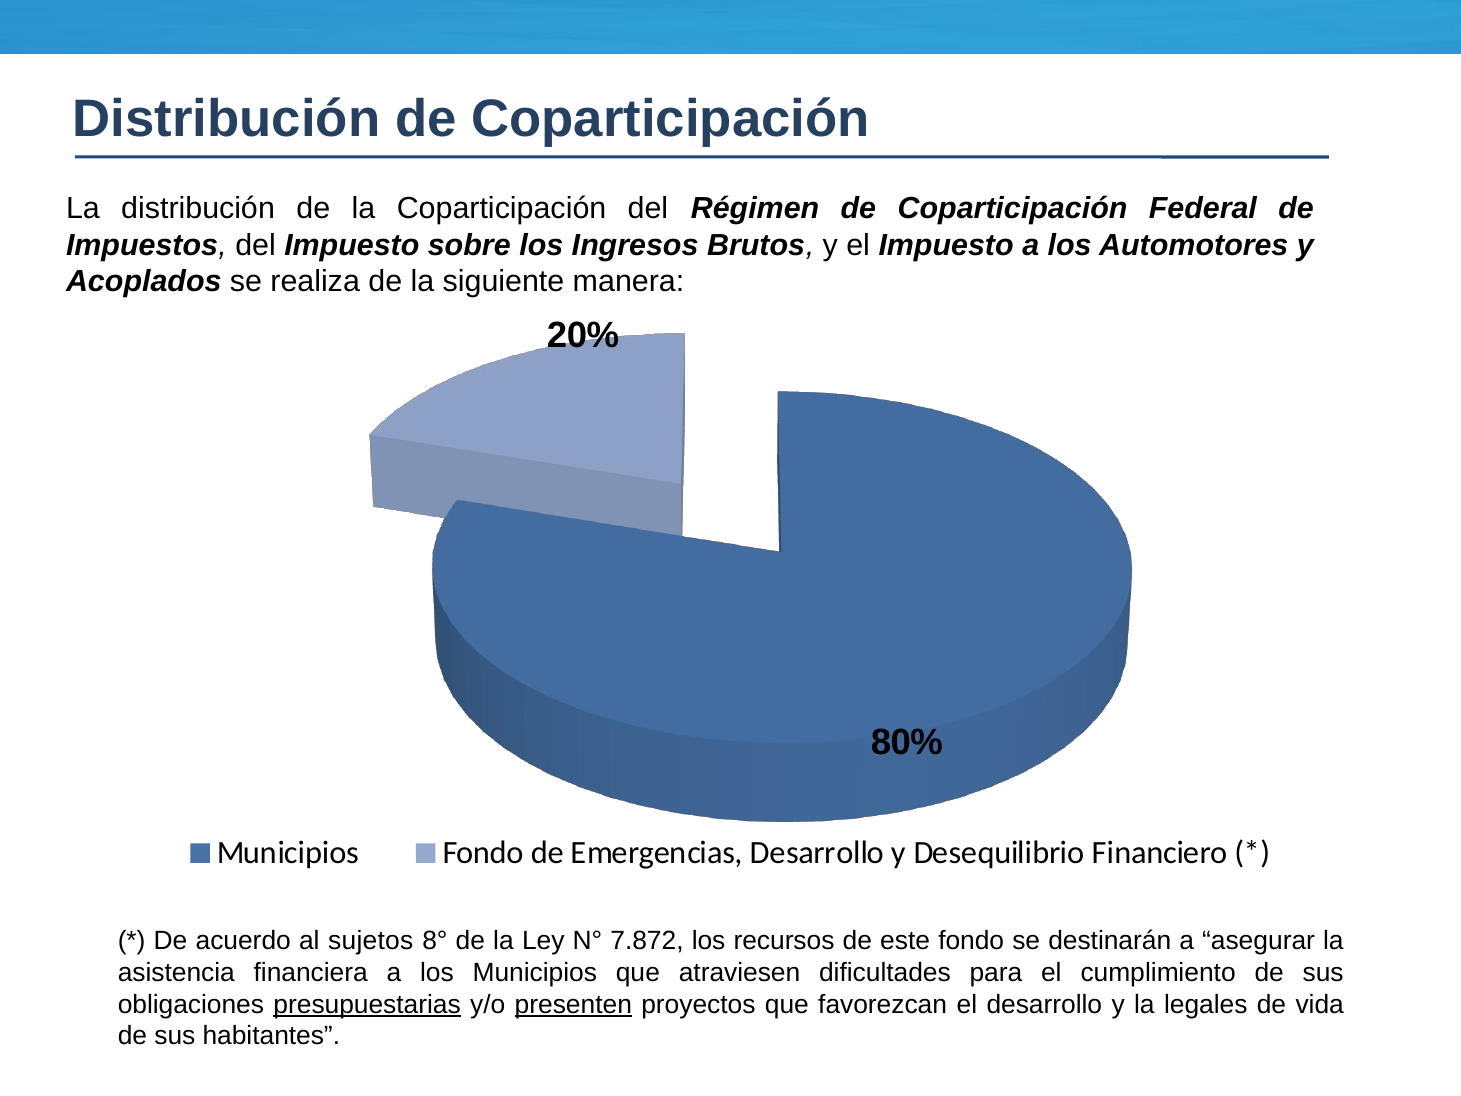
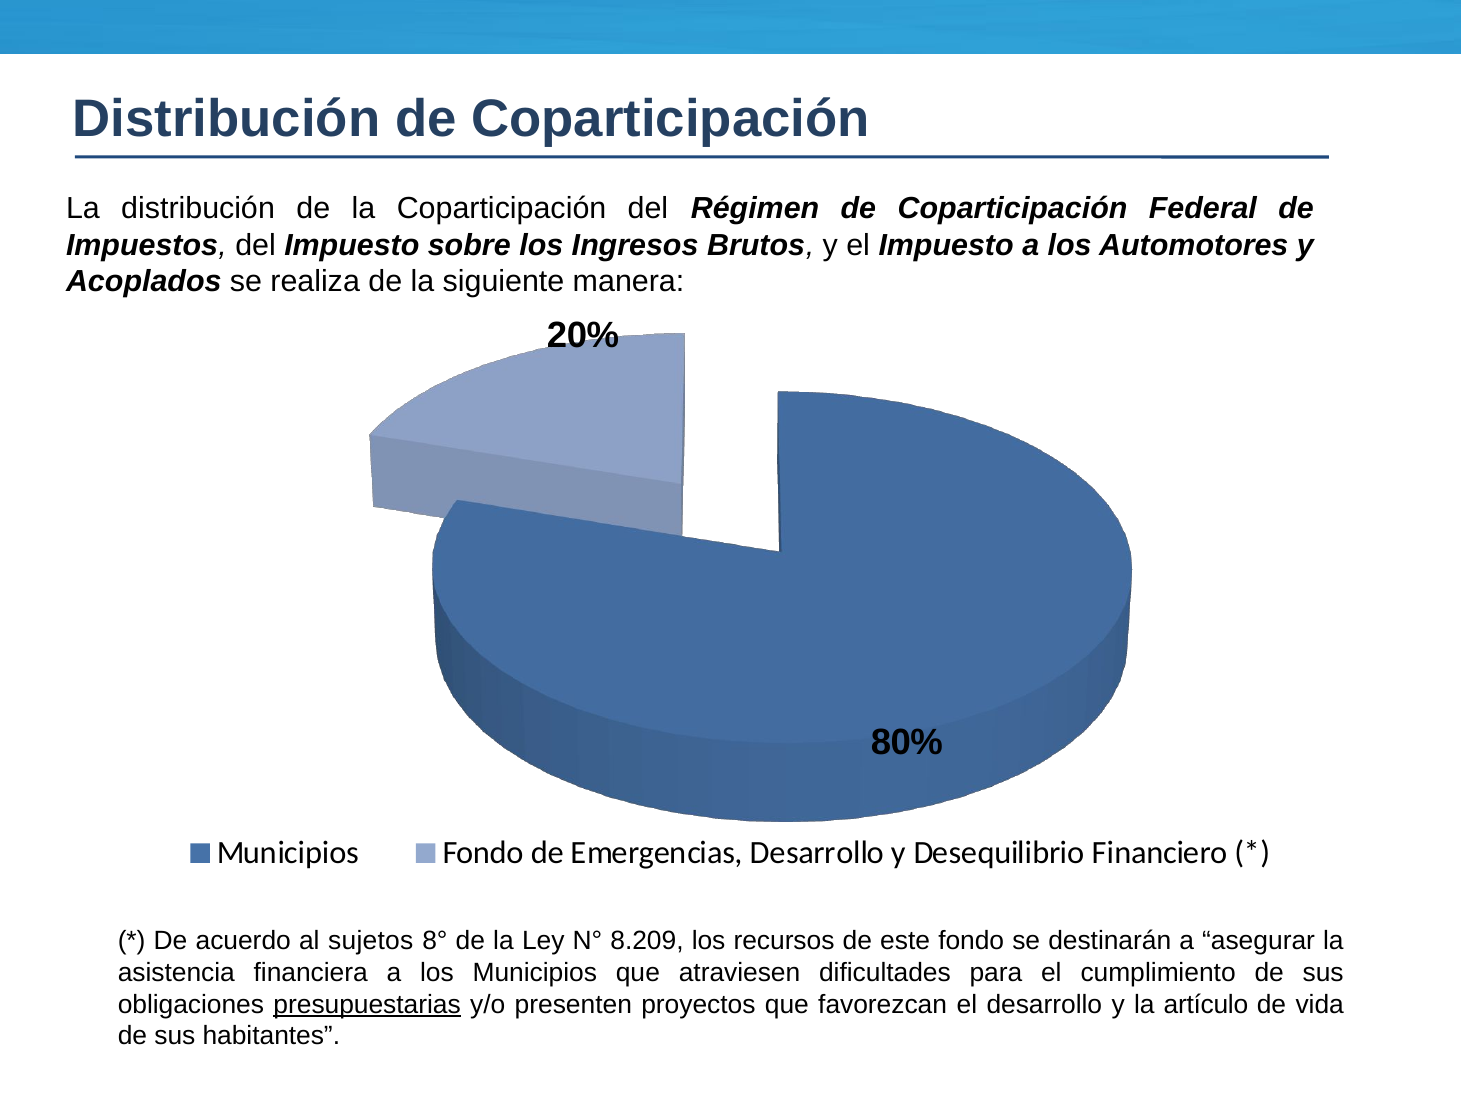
7.872: 7.872 -> 8.209
presenten underline: present -> none
legales: legales -> artículo
